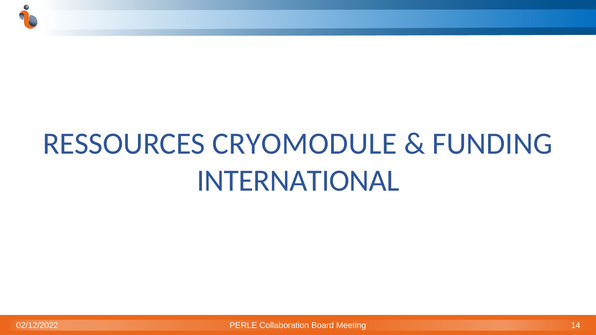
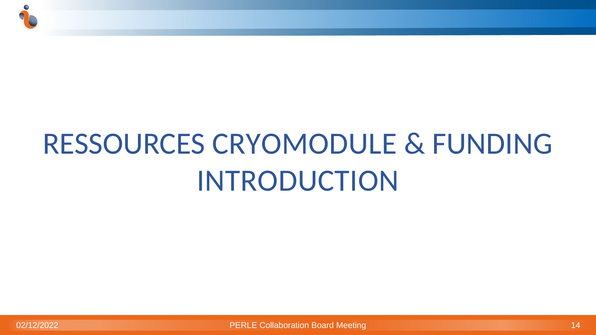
INTERNATIONAL: INTERNATIONAL -> INTRODUCTION
